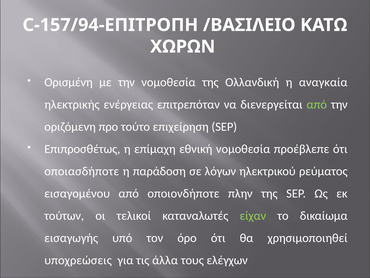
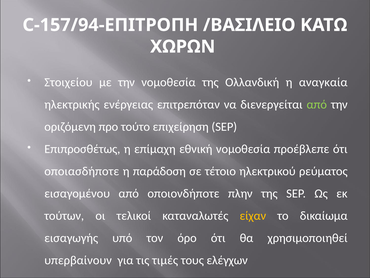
Ορισμένη: Ορισμένη -> Στοιχείου
λόγων: λόγων -> τέτοιο
είχαν colour: light green -> yellow
υποχρεώσεις: υποχρεώσεις -> υπερβαίνουν
άλλα: άλλα -> τιμές
